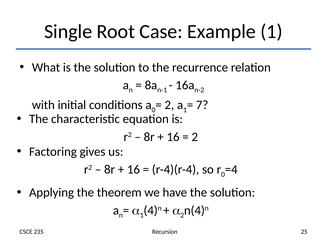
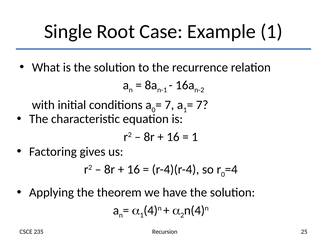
2 at (169, 105): 2 -> 7
2 at (195, 137): 2 -> 1
